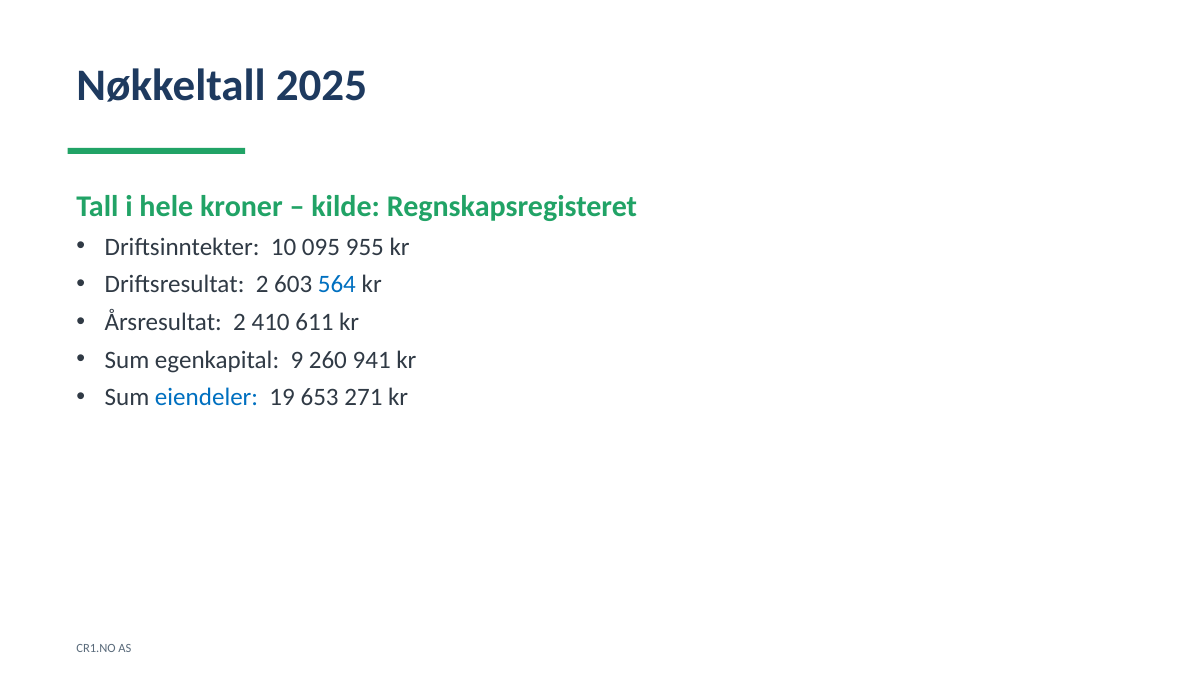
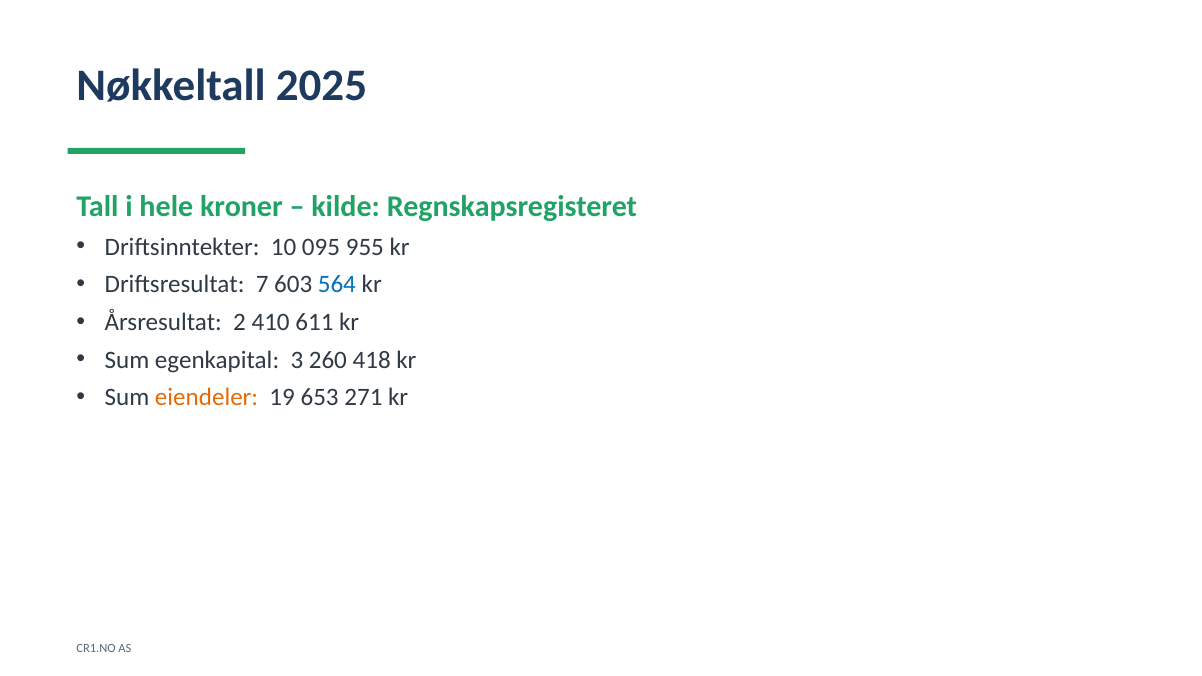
Driftsresultat 2: 2 -> 7
9: 9 -> 3
941: 941 -> 418
eiendeler colour: blue -> orange
